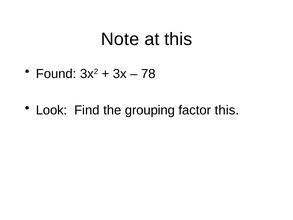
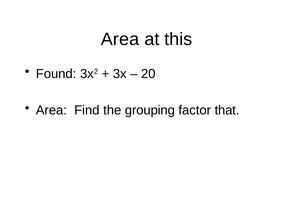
Note at (120, 39): Note -> Area
78: 78 -> 20
Look at (52, 110): Look -> Area
factor this: this -> that
